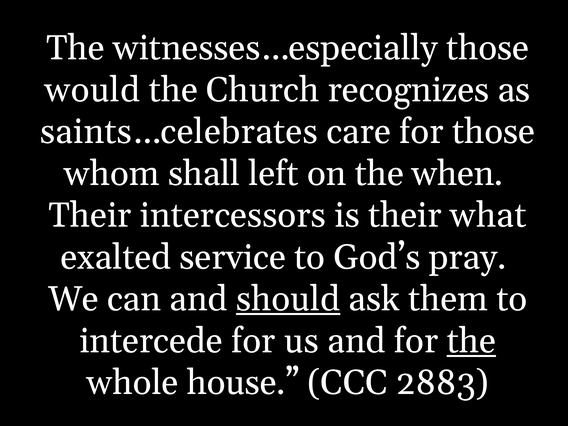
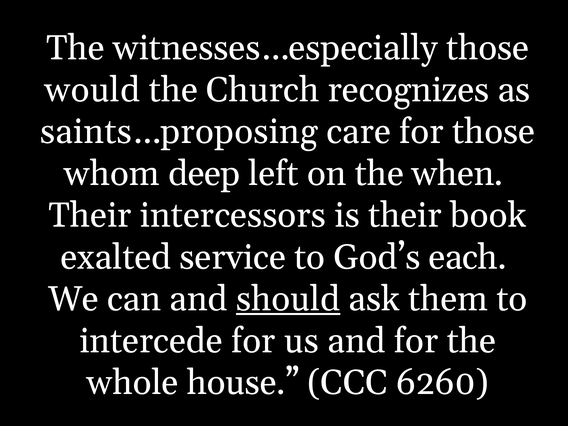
saints…celebrates: saints…celebrates -> saints…proposing
shall: shall -> deep
what: what -> book
pray: pray -> each
the at (471, 341) underline: present -> none
2883: 2883 -> 6260
